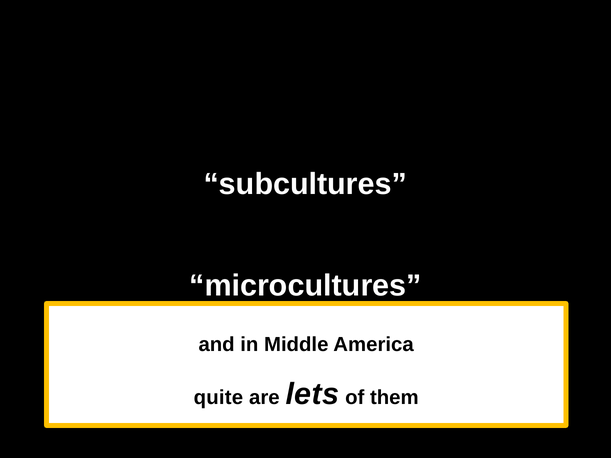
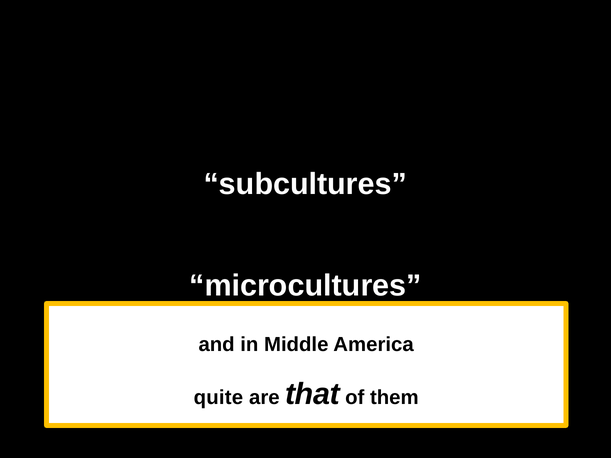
lets: lets -> that
